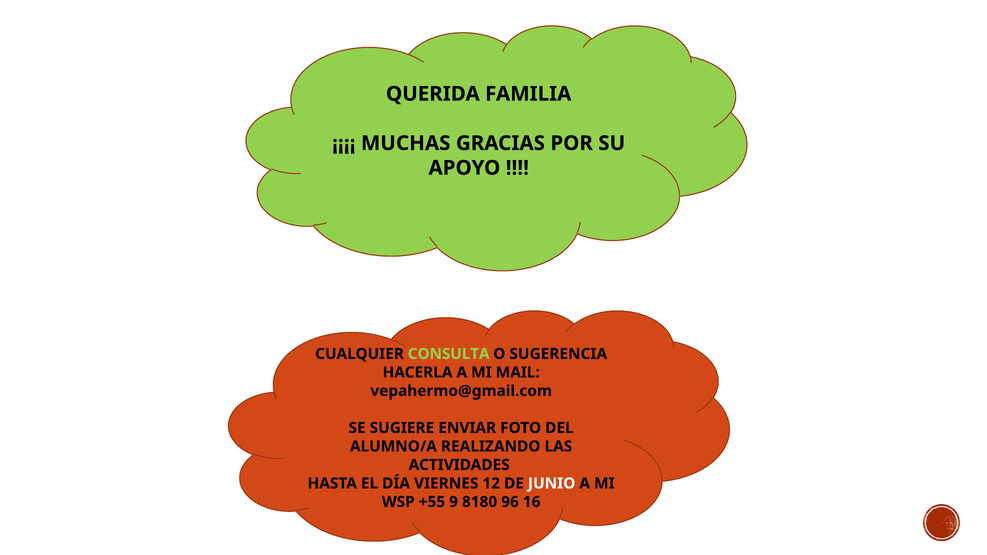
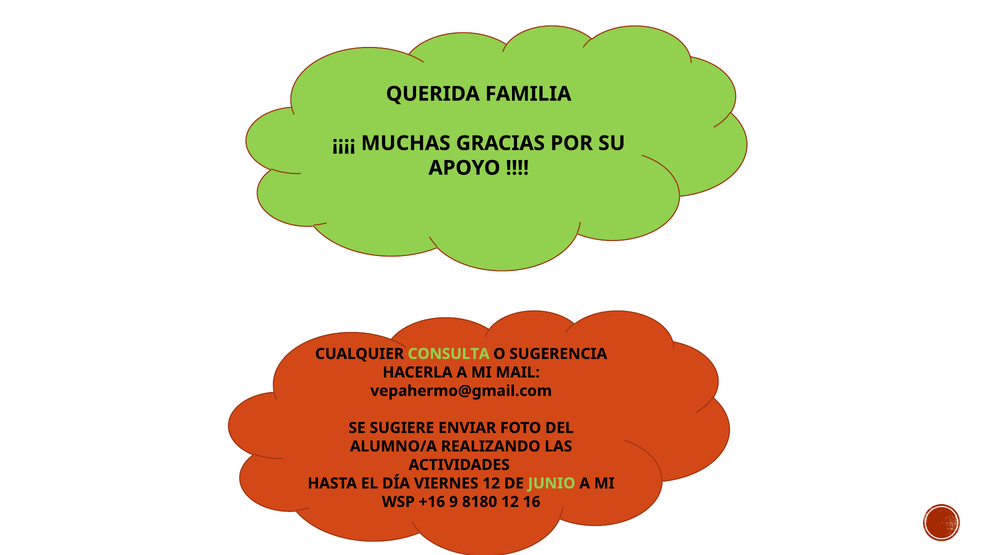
JUNIO colour: white -> light green
+55: +55 -> +16
8180 96: 96 -> 12
